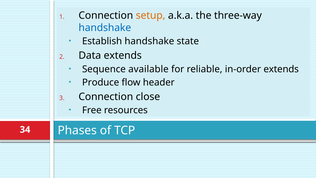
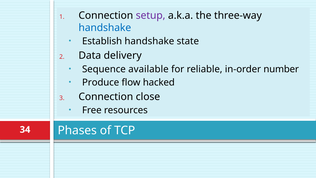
setup colour: orange -> purple
Data extends: extends -> delivery
in-order extends: extends -> number
header: header -> hacked
